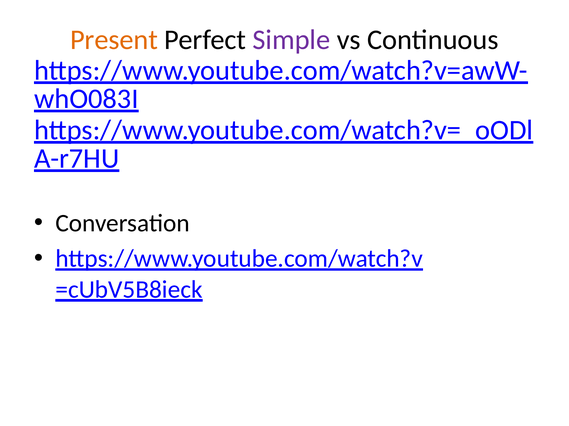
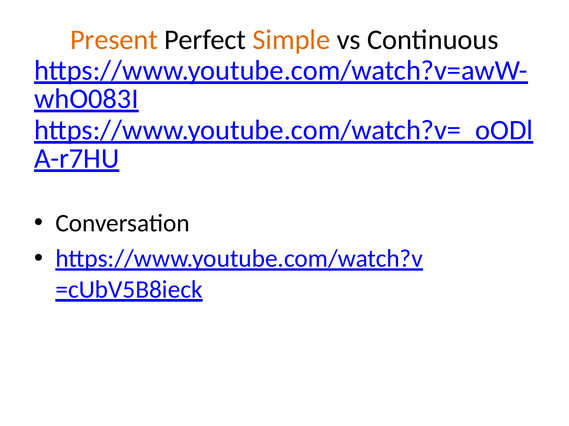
Simple colour: purple -> orange
